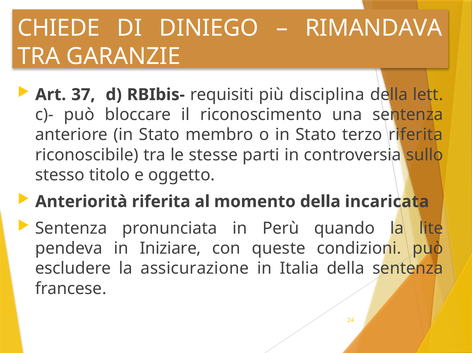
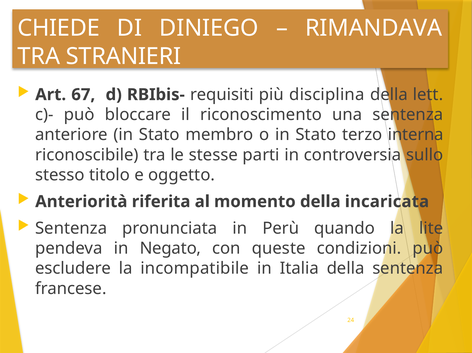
GARANZIE: GARANZIE -> STRANIERI
37: 37 -> 67
terzo riferita: riferita -> interna
Iniziare: Iniziare -> Negato
assicurazione: assicurazione -> incompatibile
